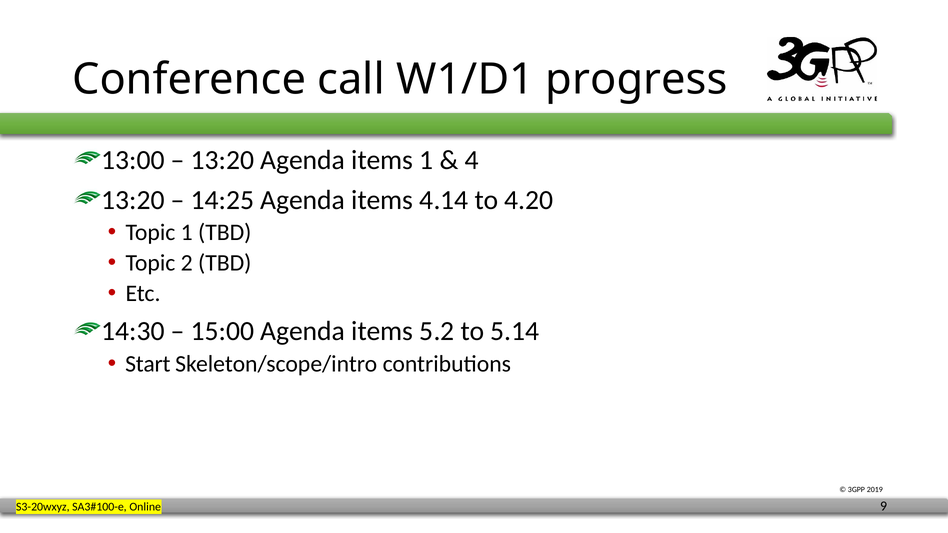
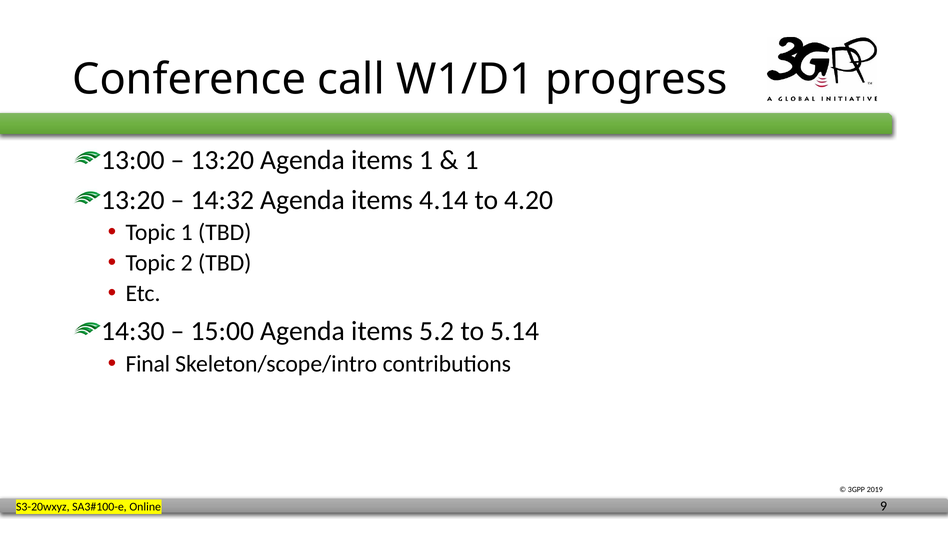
4 at (472, 160): 4 -> 1
14:25: 14:25 -> 14:32
Start: Start -> Final
